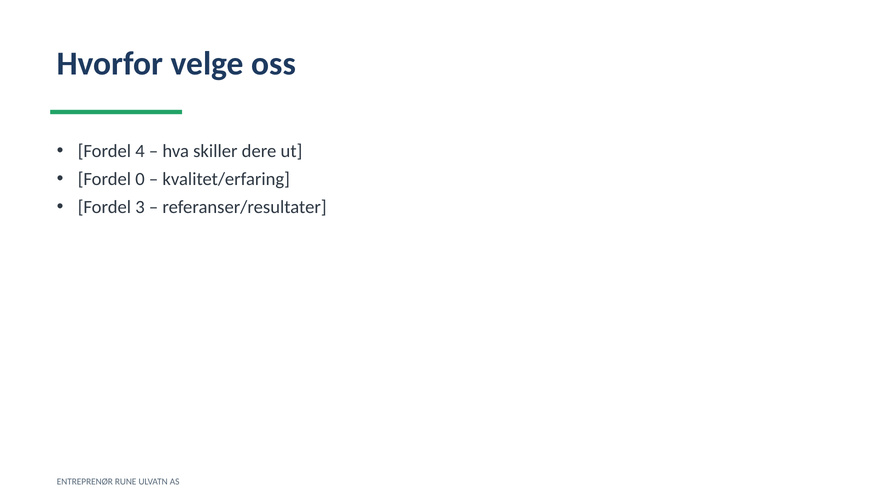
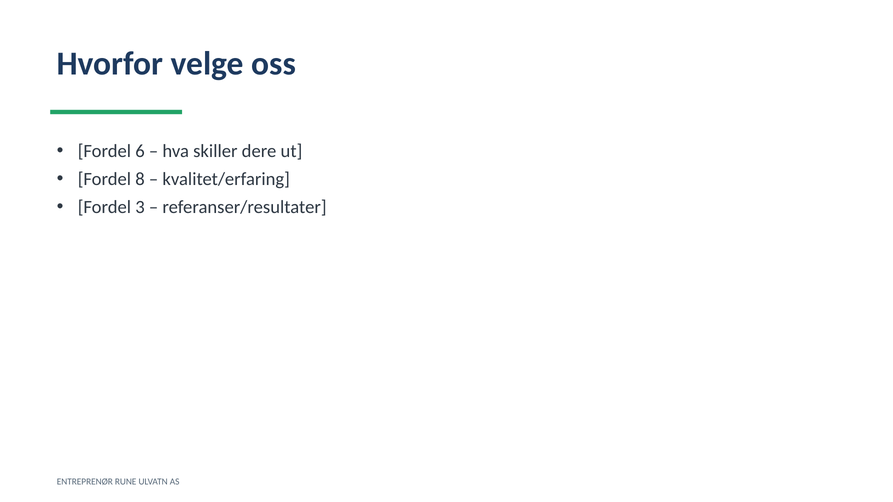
4: 4 -> 6
0: 0 -> 8
